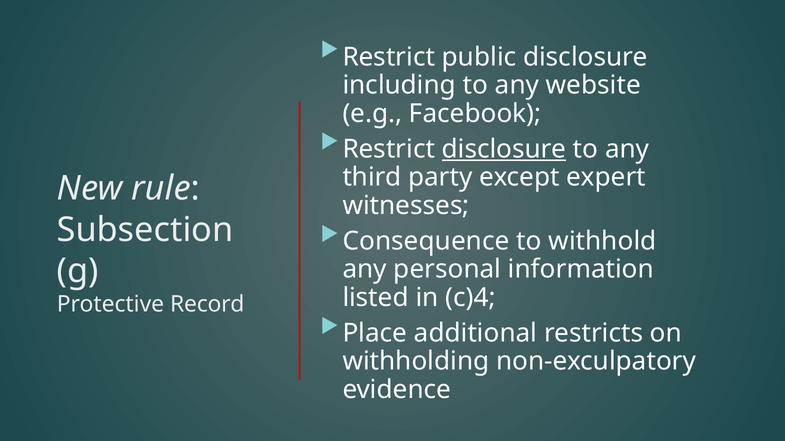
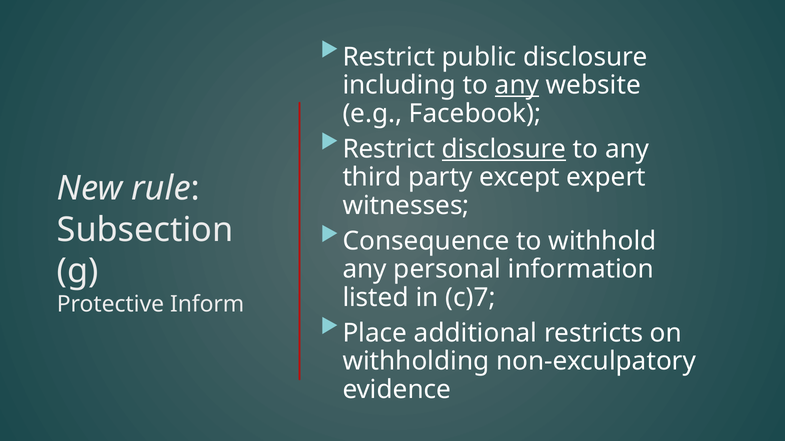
any at (517, 85) underline: none -> present
c)4: c)4 -> c)7
Record: Record -> Inform
